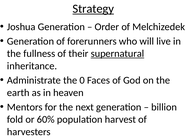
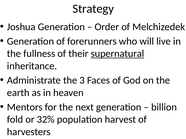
Strategy underline: present -> none
0: 0 -> 3
60%: 60% -> 32%
